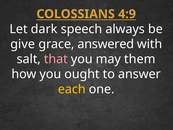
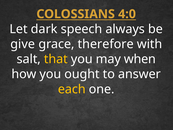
4:9: 4:9 -> 4:0
answered: answered -> therefore
that colour: pink -> yellow
them: them -> when
